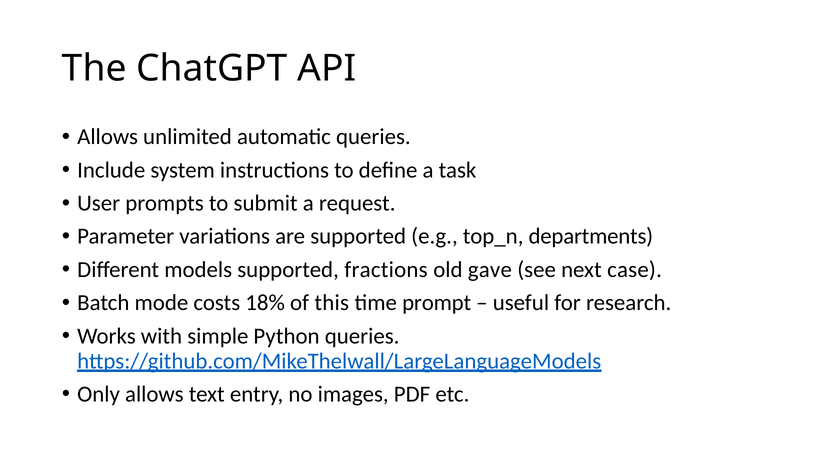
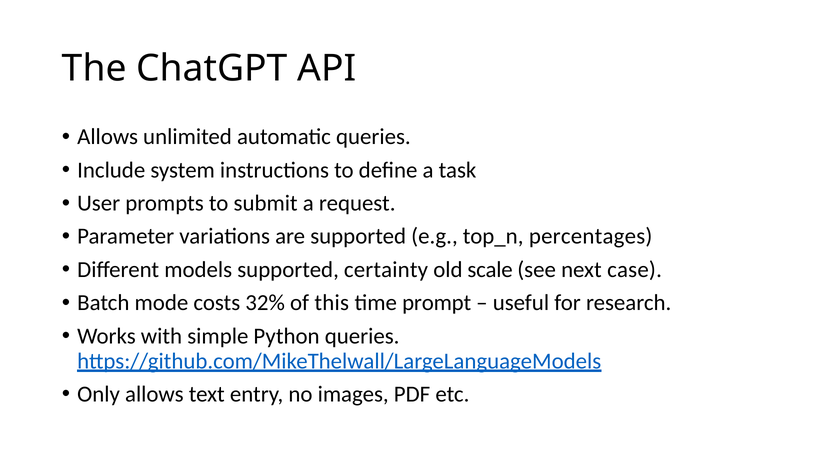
departments: departments -> percentages
fractions: fractions -> certainty
gave: gave -> scale
18%: 18% -> 32%
